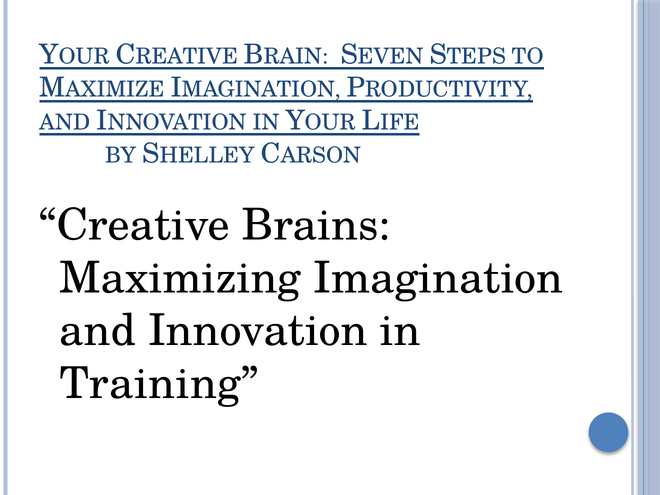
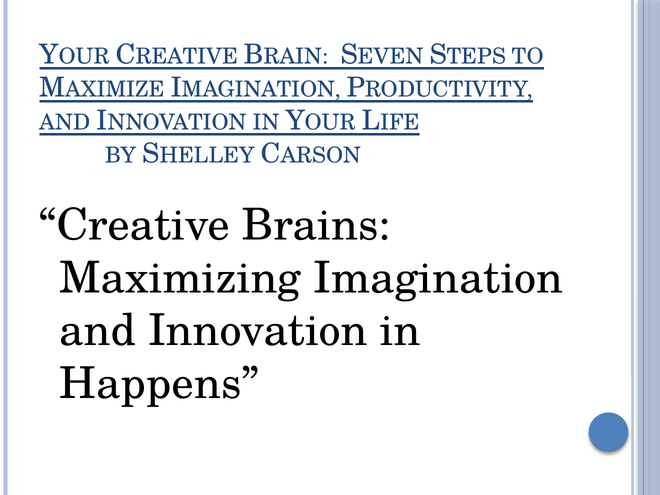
Training: Training -> Happens
